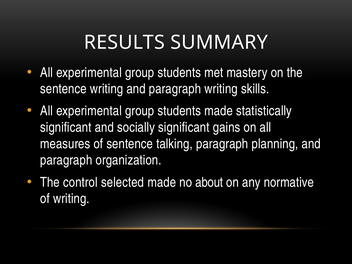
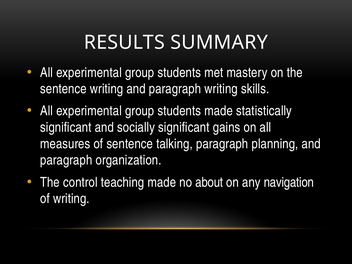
selected: selected -> teaching
normative: normative -> navigation
